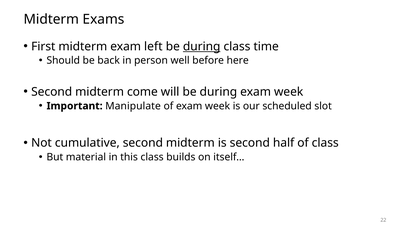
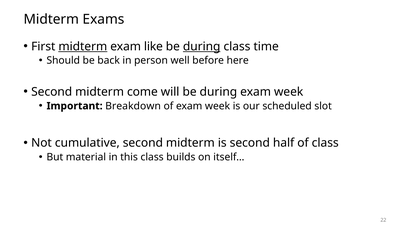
midterm at (83, 46) underline: none -> present
left: left -> like
Manipulate: Manipulate -> Breakdown
